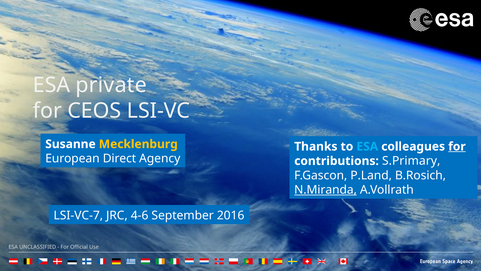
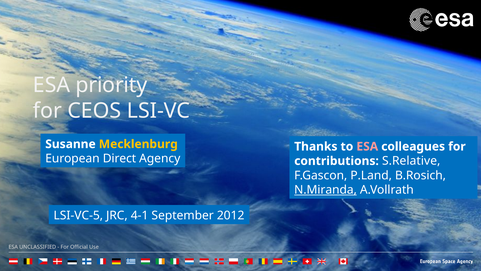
private: private -> priority
ESA at (367, 146) colour: light blue -> pink
for at (457, 146) underline: present -> none
S.Primary: S.Primary -> S.Relative
LSI-VC-7: LSI-VC-7 -> LSI-VC-5
4-6: 4-6 -> 4-1
2016: 2016 -> 2012
